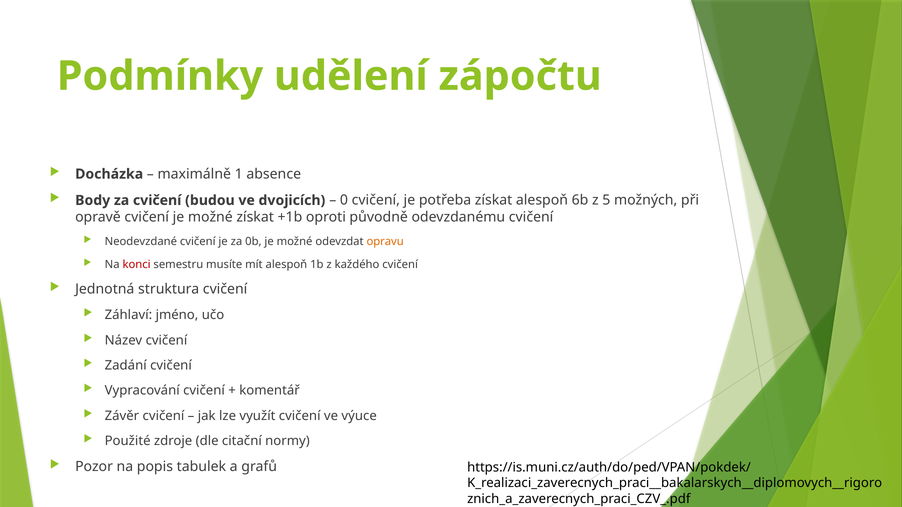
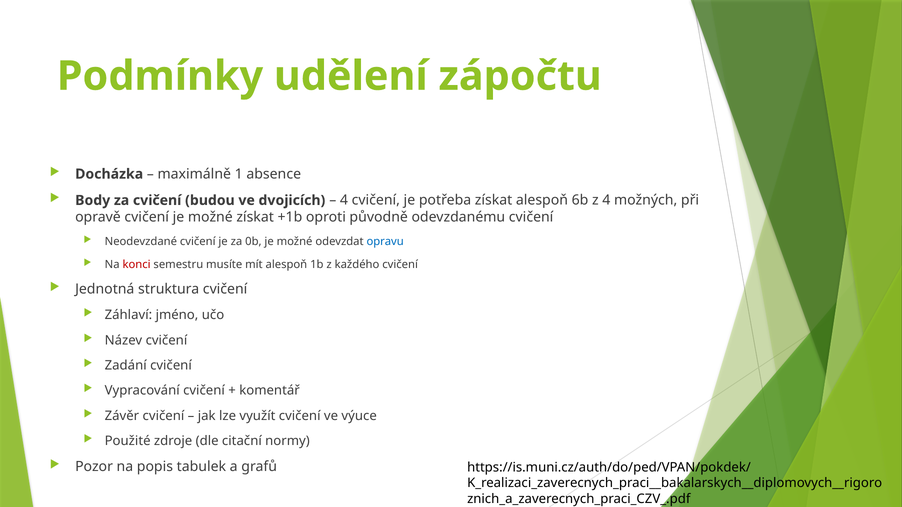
0 at (344, 200): 0 -> 4
z 5: 5 -> 4
opravu colour: orange -> blue
